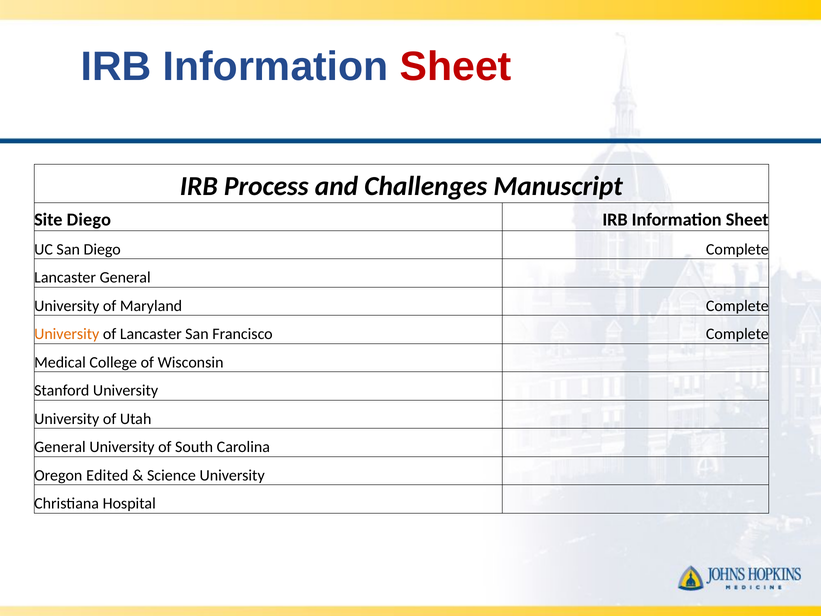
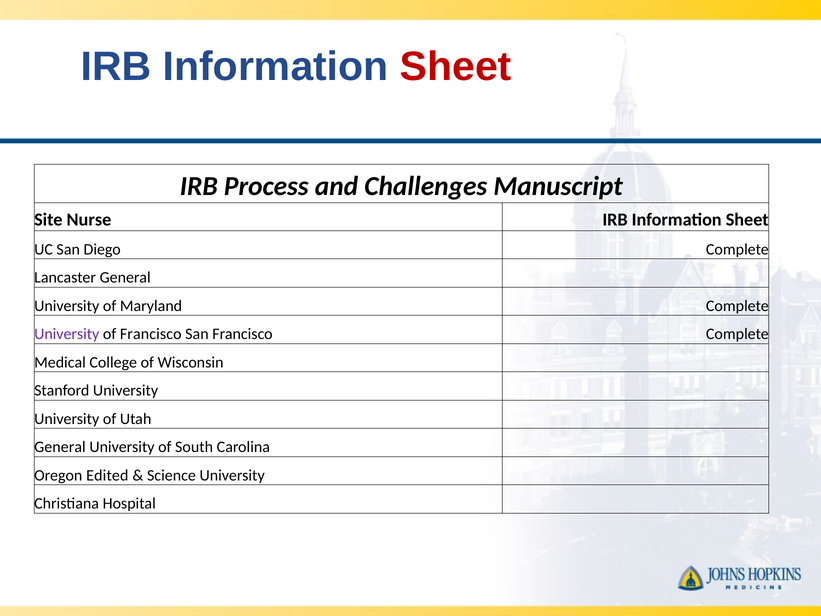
Site Diego: Diego -> Nurse
University at (67, 334) colour: orange -> purple
of Lancaster: Lancaster -> Francisco
